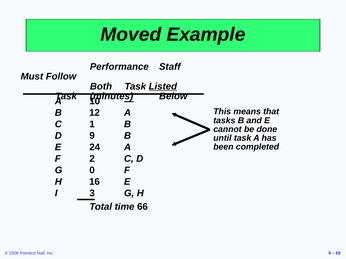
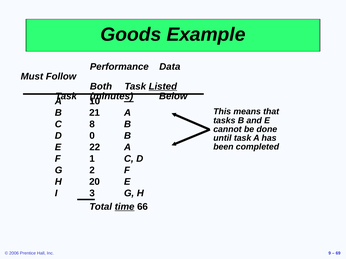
Moved: Moved -> Goods
Staff: Staff -> Data
12: 12 -> 21
1: 1 -> 8
D 9: 9 -> 0
24: 24 -> 22
2: 2 -> 1
0: 0 -> 2
16: 16 -> 20
time underline: none -> present
